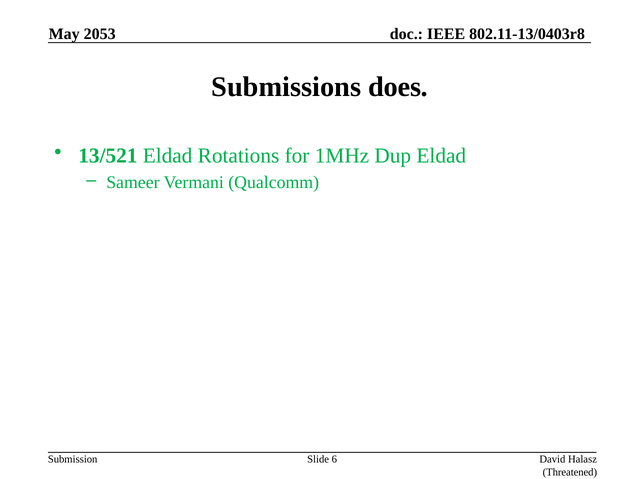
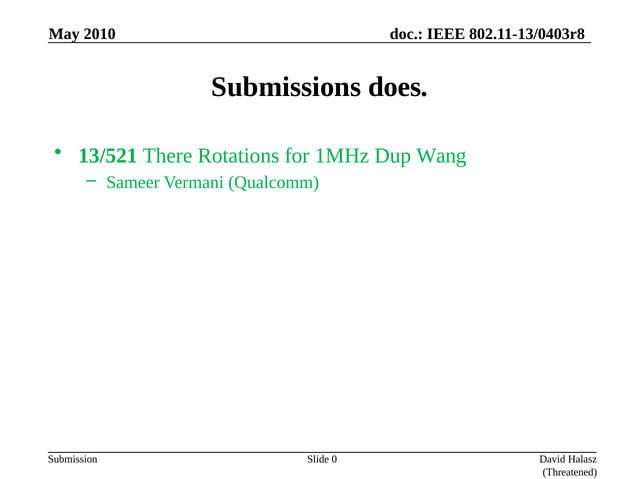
2053: 2053 -> 2010
13/521 Eldad: Eldad -> There
Dup Eldad: Eldad -> Wang
6: 6 -> 0
